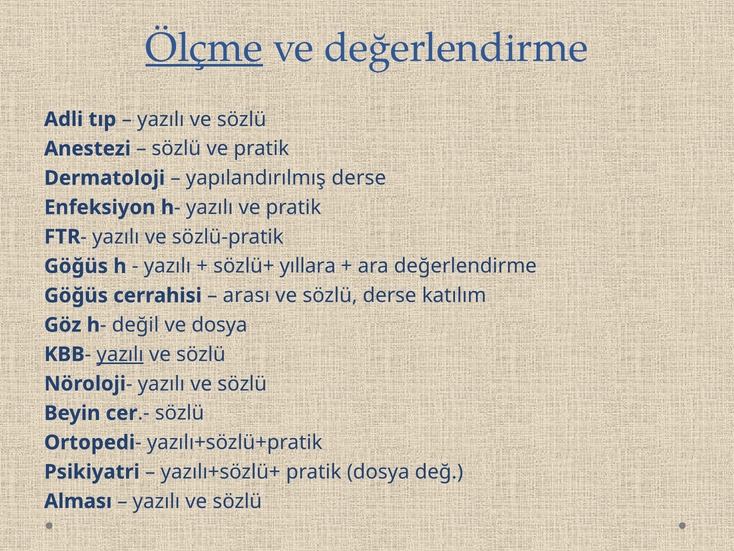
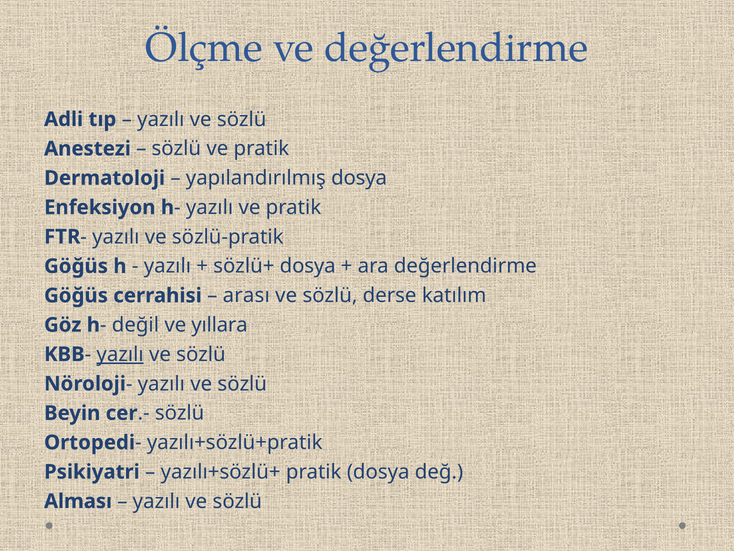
Ölçme underline: present -> none
yapılandırılmış derse: derse -> dosya
sözlü+ yıllara: yıllara -> dosya
ve dosya: dosya -> yıllara
